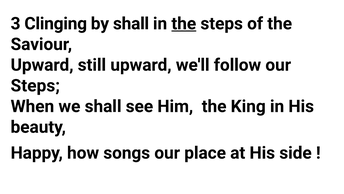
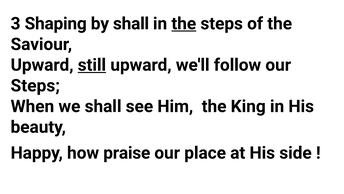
Clinging: Clinging -> Shaping
still underline: none -> present
songs: songs -> praise
